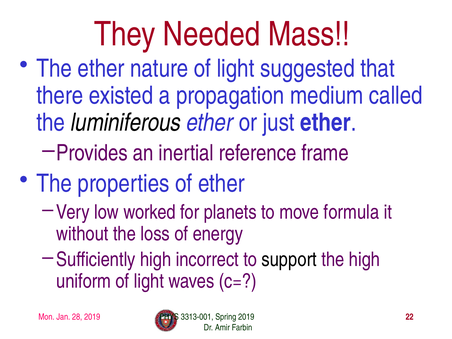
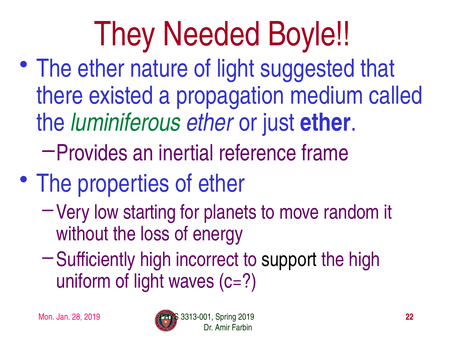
Mass: Mass -> Boyle
luminiferous colour: black -> green
worked: worked -> starting
formula: formula -> random
